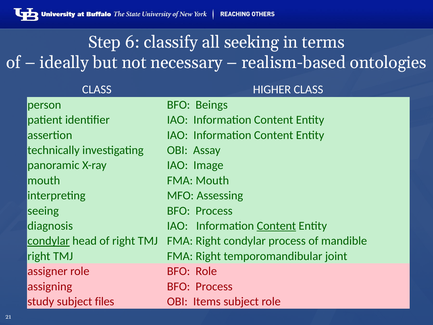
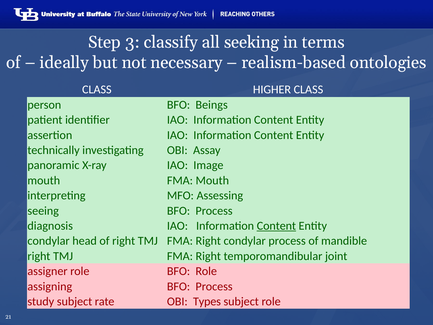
6: 6 -> 3
condylar at (49, 241) underline: present -> none
files: files -> rate
Items: Items -> Types
